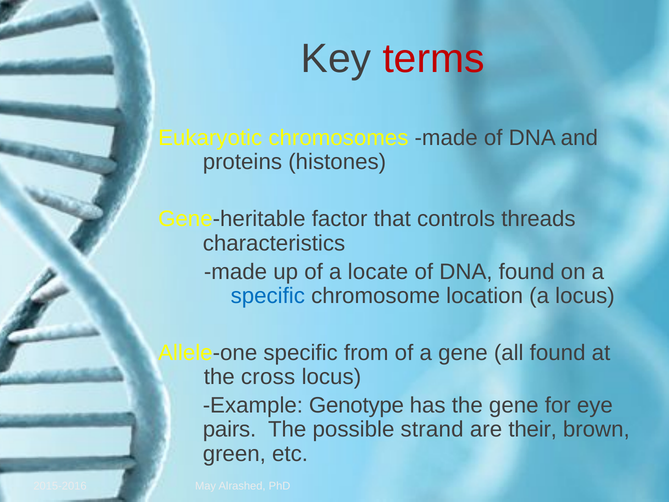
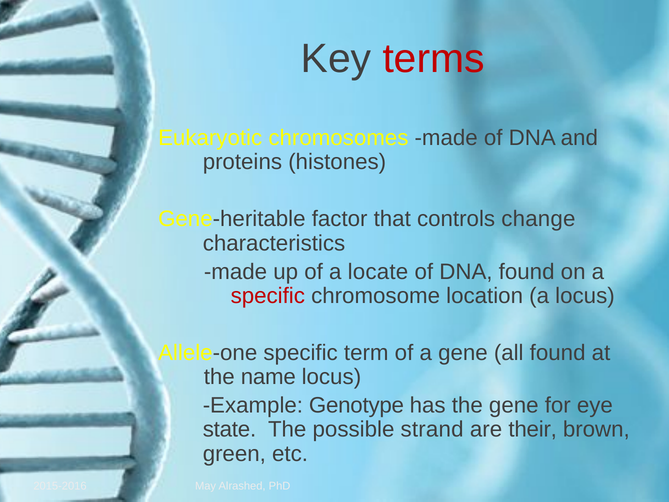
threads: threads -> change
specific at (268, 296) colour: blue -> red
from: from -> term
cross: cross -> name
pairs: pairs -> state
